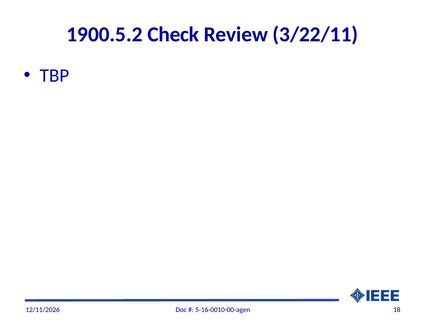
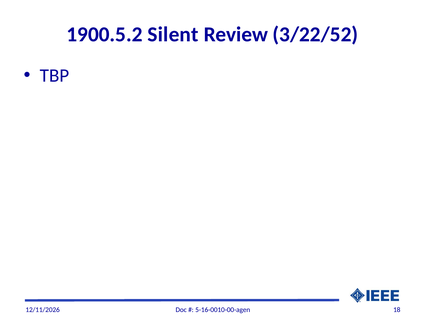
Check: Check -> Silent
3/22/11: 3/22/11 -> 3/22/52
